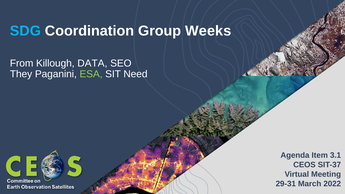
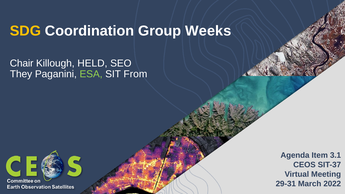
SDG colour: light blue -> yellow
From: From -> Chair
DATA: DATA -> HELD
Need: Need -> From
